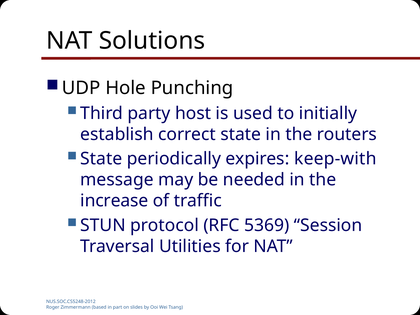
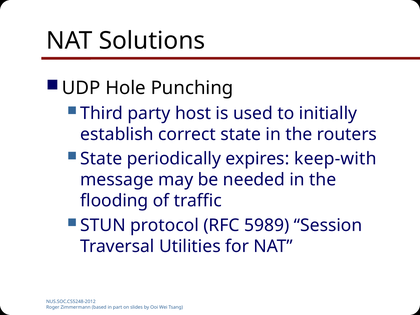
increase: increase -> flooding
5369: 5369 -> 5989
